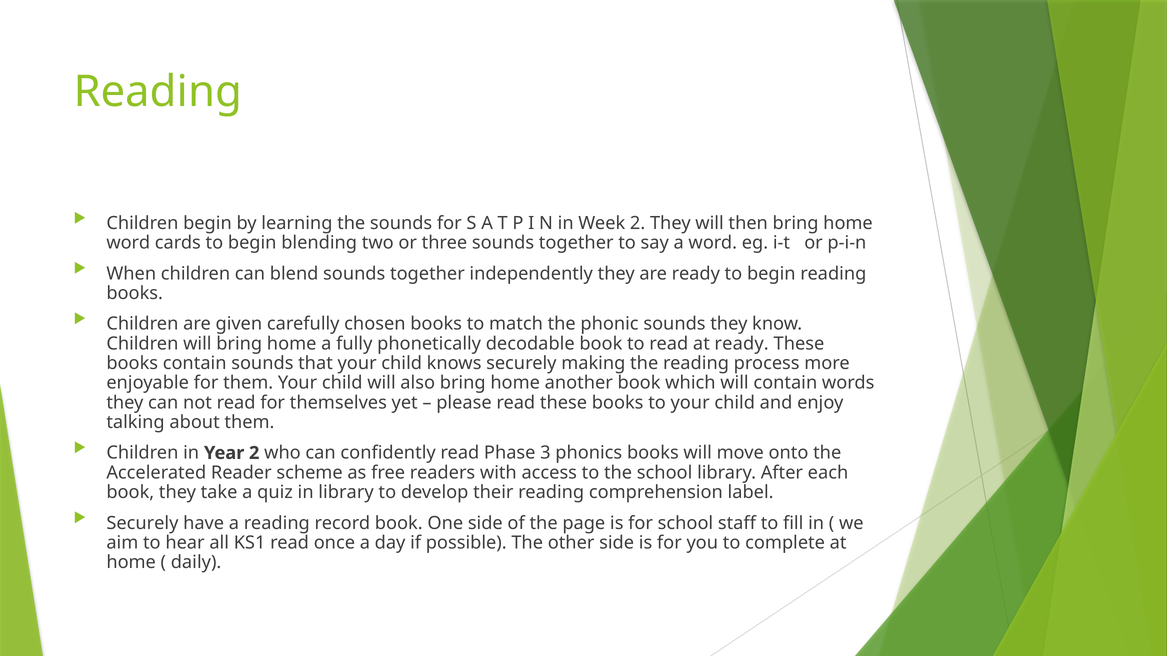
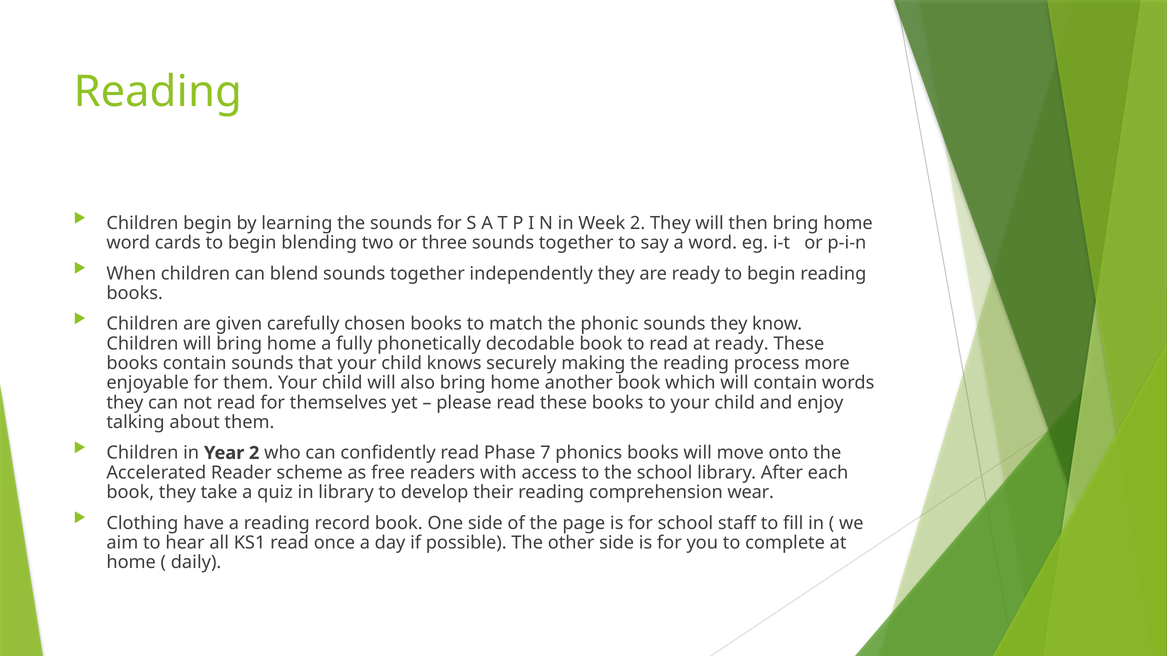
3: 3 -> 7
label: label -> wear
Securely at (142, 523): Securely -> Clothing
